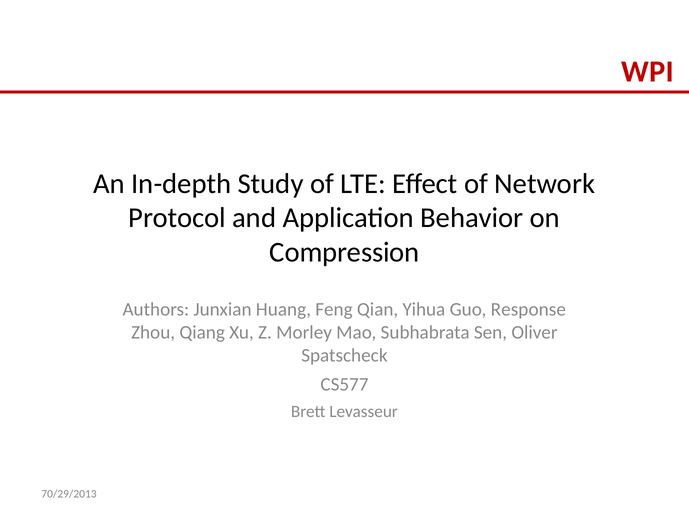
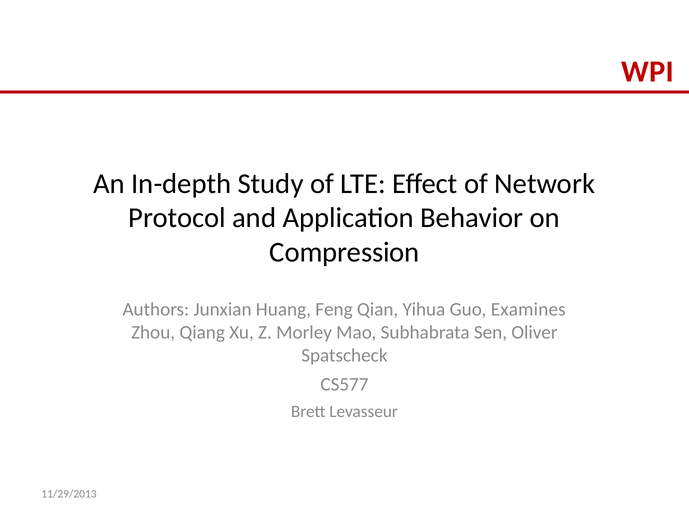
Response: Response -> Examines
70/29/2013: 70/29/2013 -> 11/29/2013
